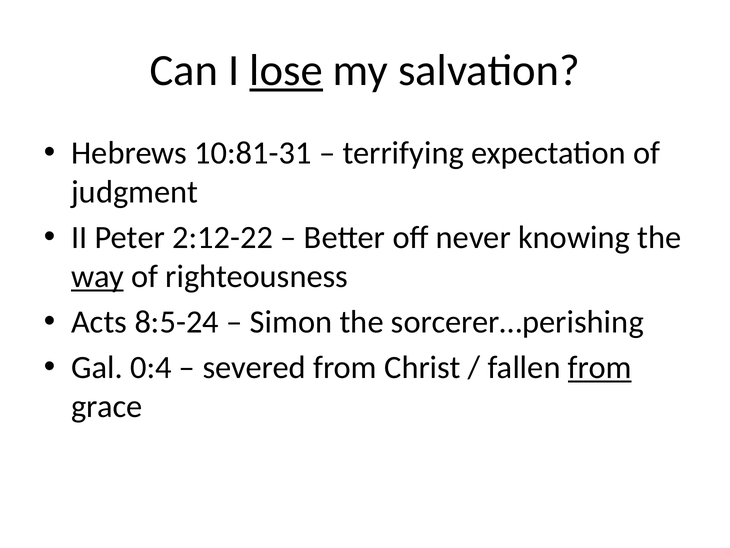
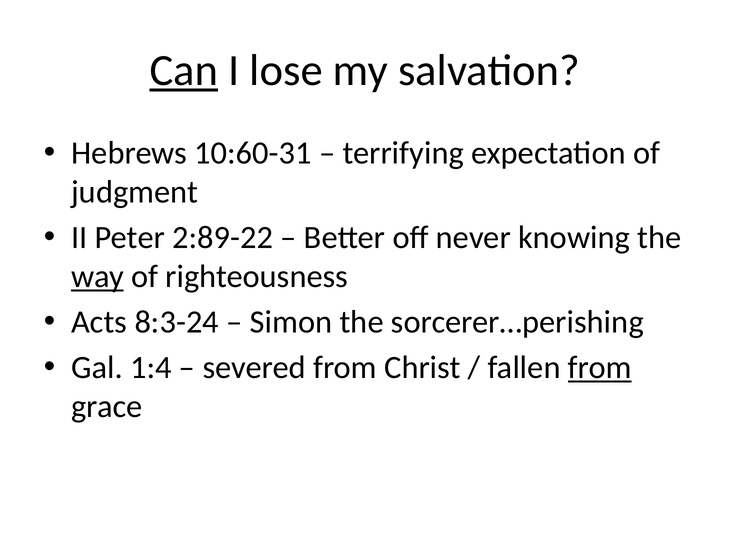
Can underline: none -> present
lose underline: present -> none
10:81-31: 10:81-31 -> 10:60-31
2:12-22: 2:12-22 -> 2:89-22
8:5-24: 8:5-24 -> 8:3-24
0:4: 0:4 -> 1:4
